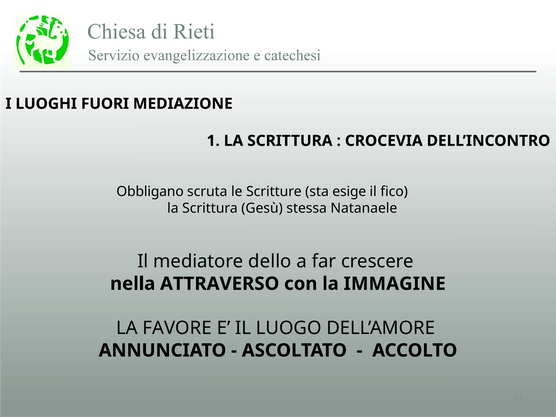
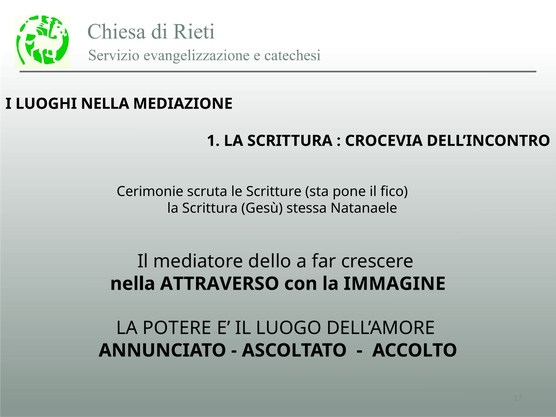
LUOGHI FUORI: FUORI -> NELLA
Obbligano: Obbligano -> Cerimonie
esige: esige -> pone
FAVORE: FAVORE -> POTERE
